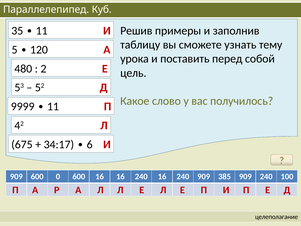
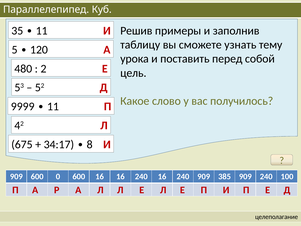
6: 6 -> 8
